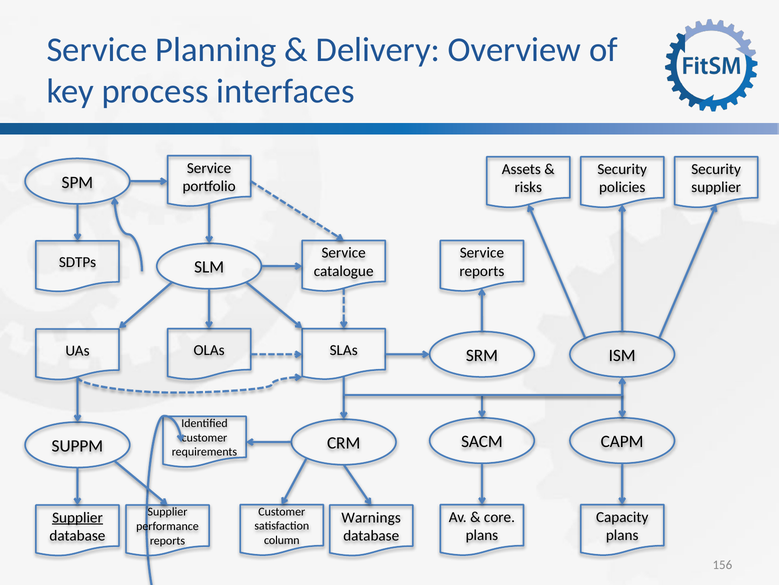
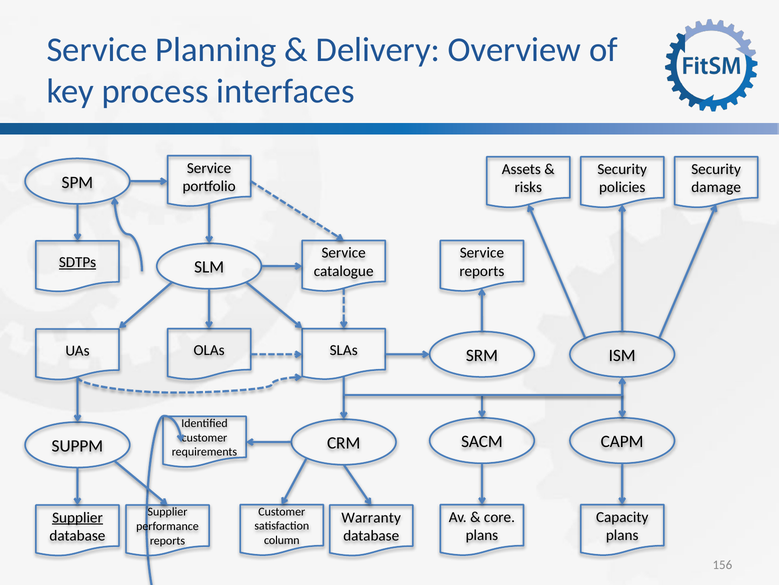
supplier at (716, 187): supplier -> damage
SDTPs underline: none -> present
Warnings: Warnings -> Warranty
